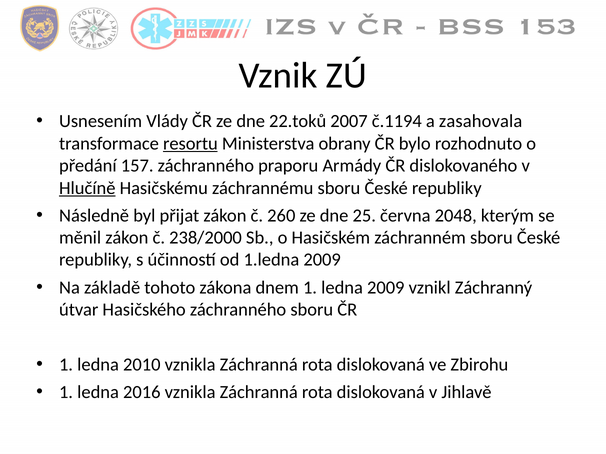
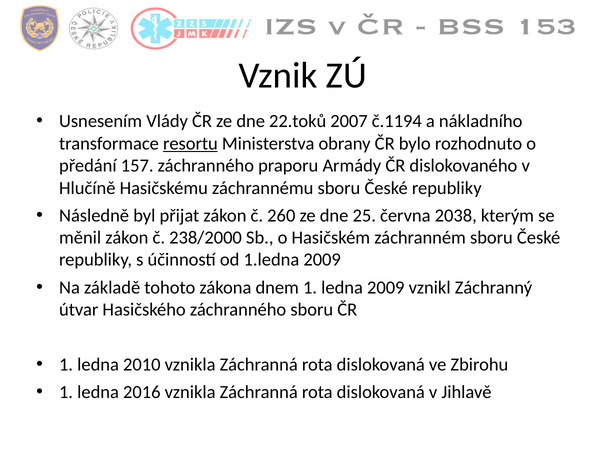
zasahovala: zasahovala -> nákladního
Hlučíně underline: present -> none
2048: 2048 -> 2038
